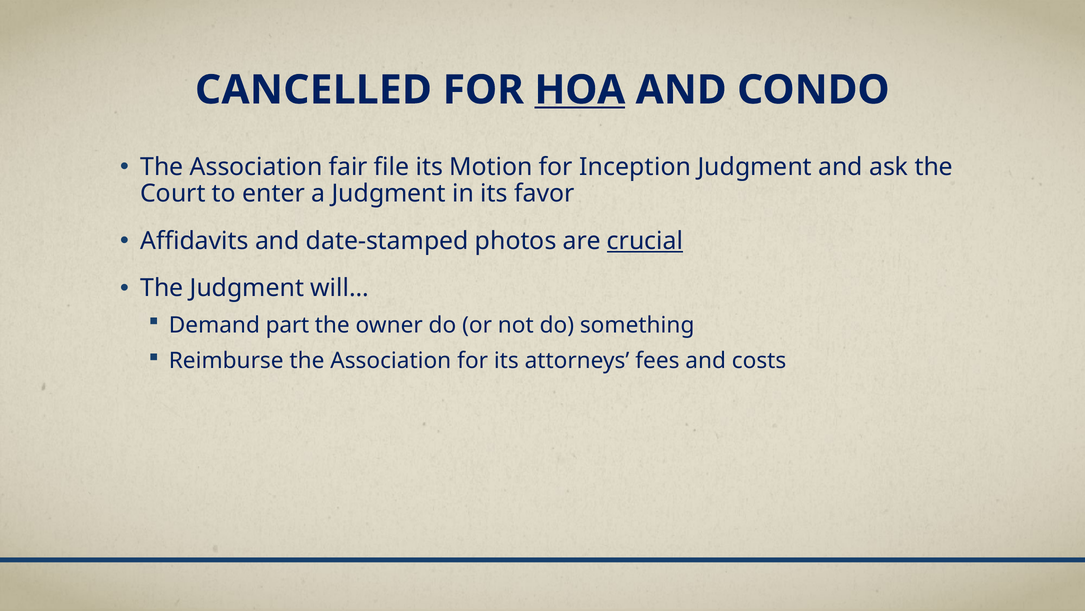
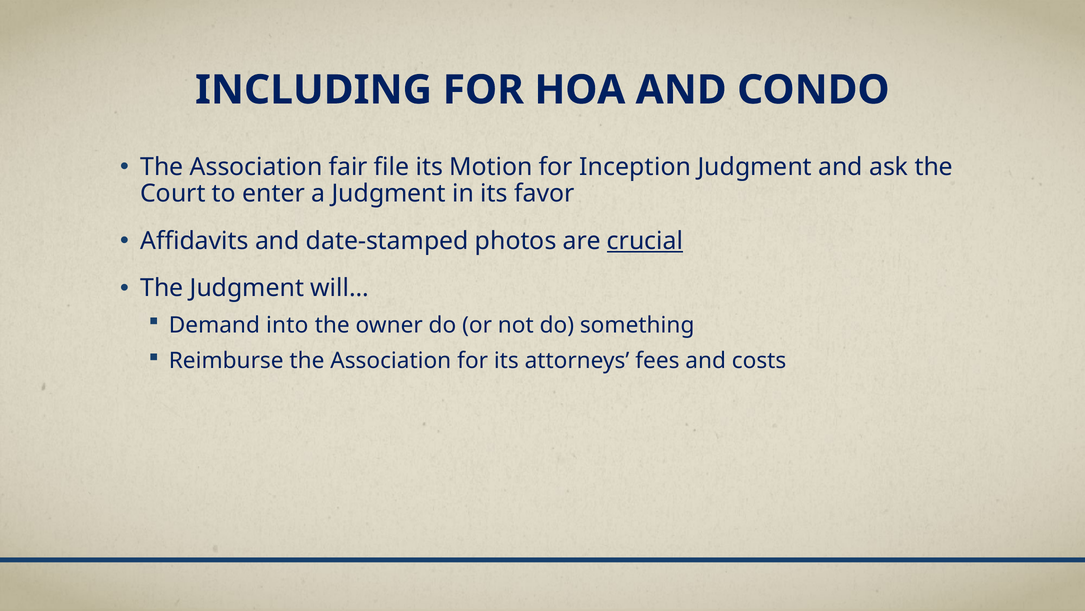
CANCELLED: CANCELLED -> INCLUDING
HOA underline: present -> none
part: part -> into
